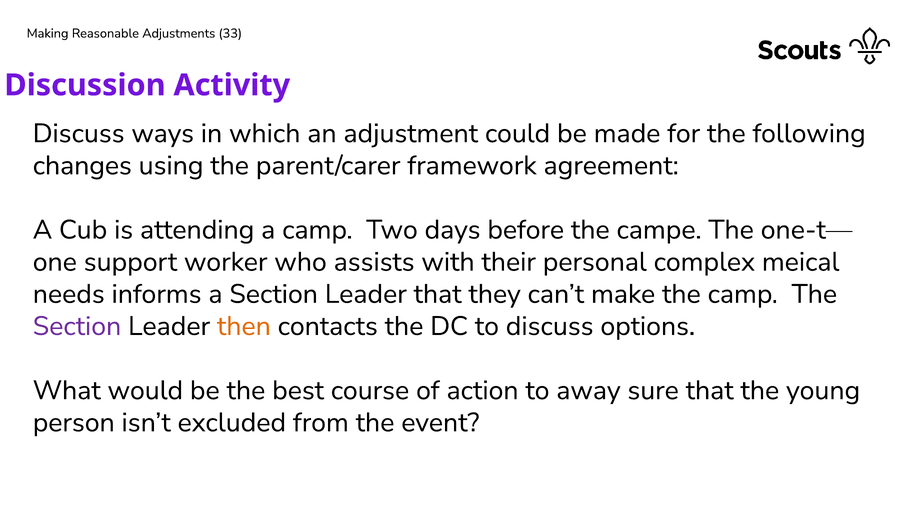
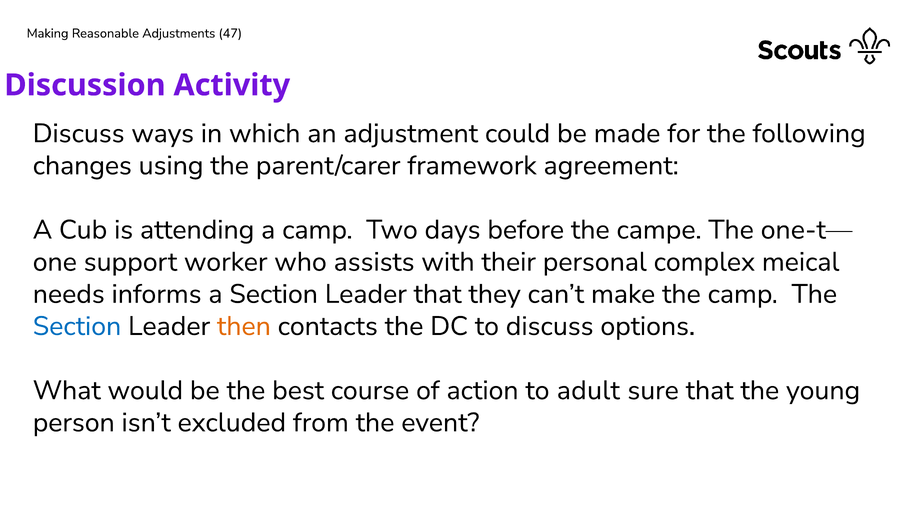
33: 33 -> 47
Section at (77, 326) colour: purple -> blue
away: away -> adult
